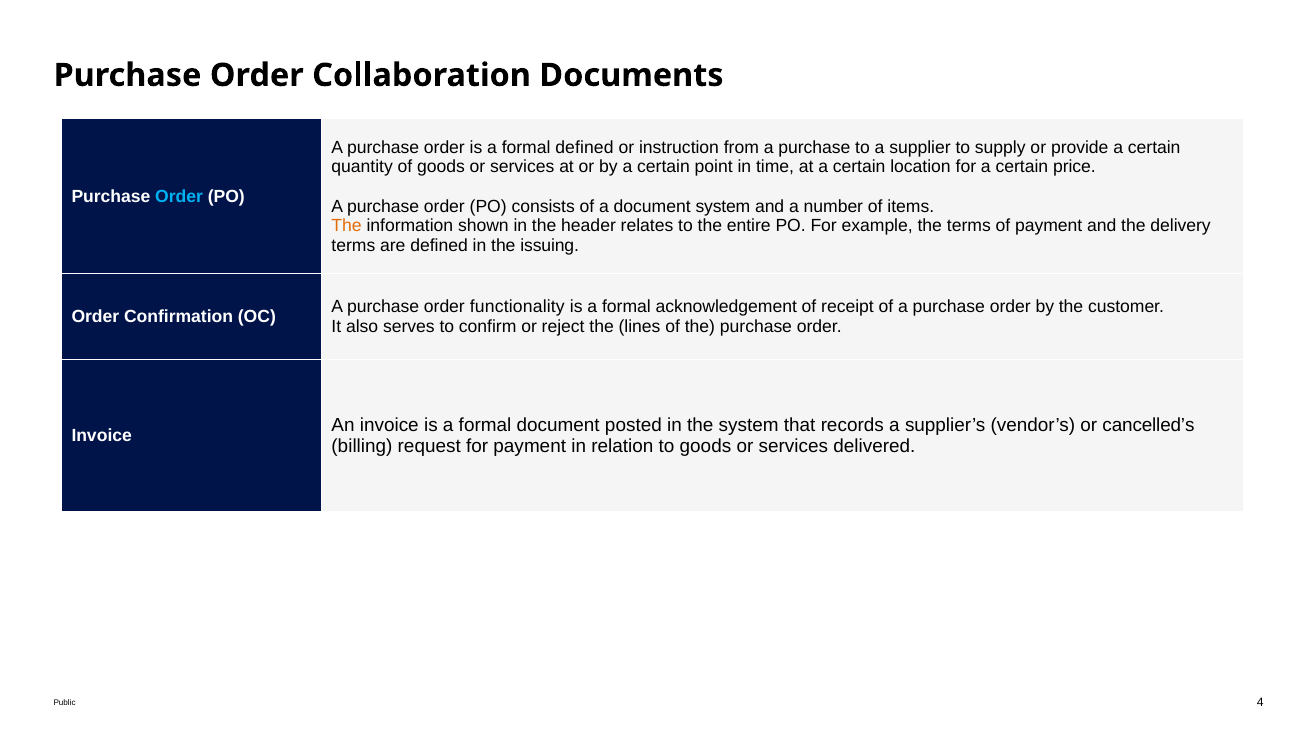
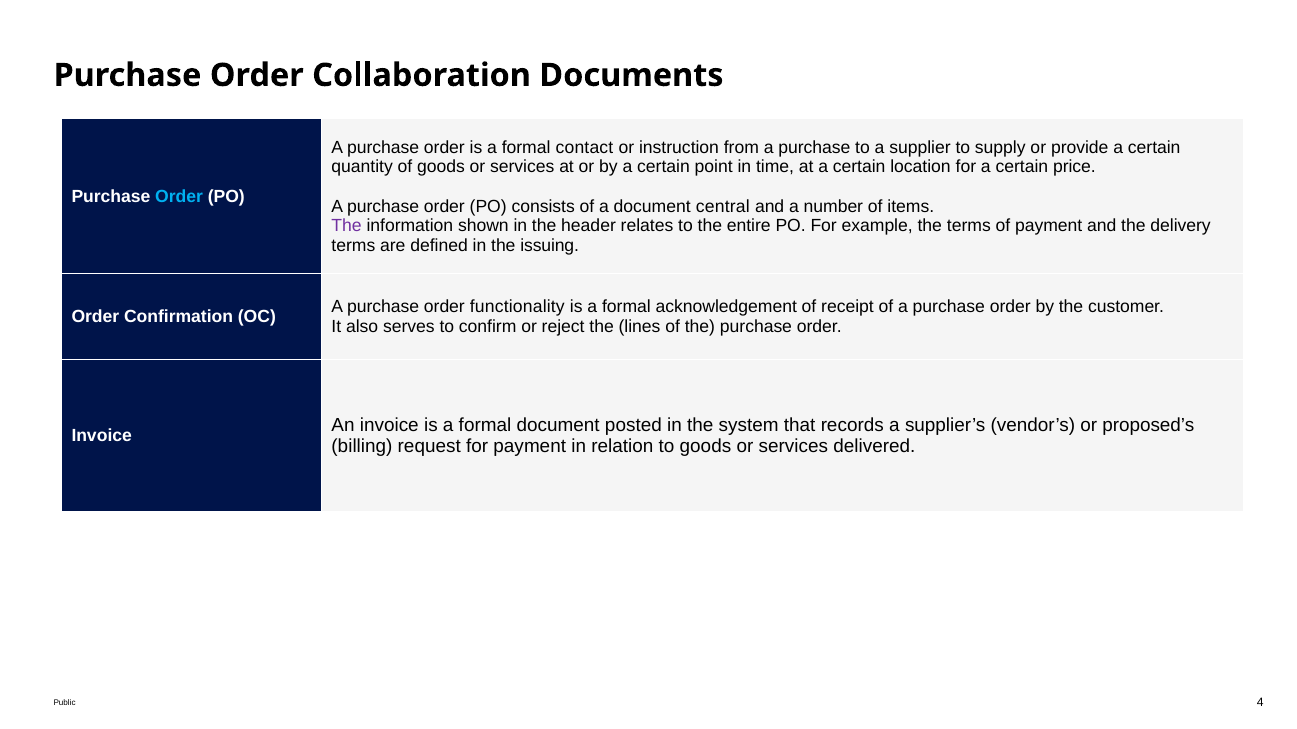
formal defined: defined -> contact
document system: system -> central
The at (347, 226) colour: orange -> purple
cancelled’s: cancelled’s -> proposed’s
